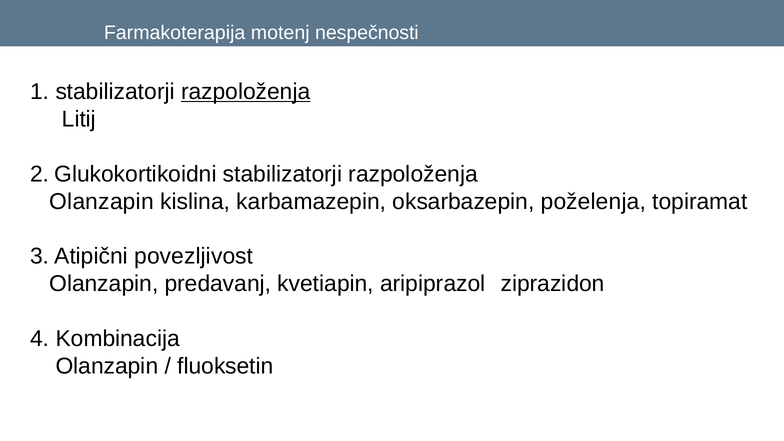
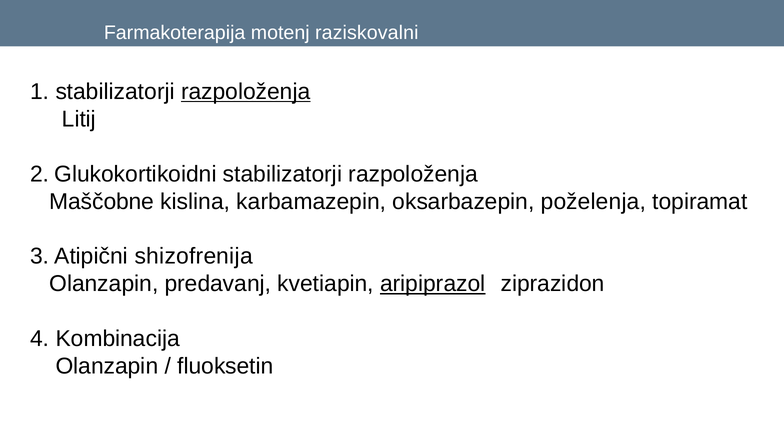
nespečnosti: nespečnosti -> raziskovalni
Olanzapin at (102, 202): Olanzapin -> Maščobne
povezljivost: povezljivost -> shizofrenija
aripiprazol underline: none -> present
